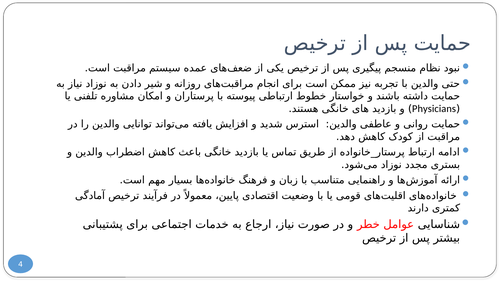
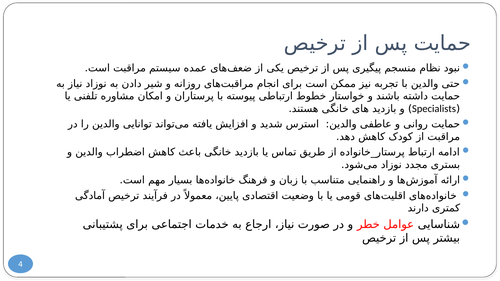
Physicians: Physicians -> Specialists
